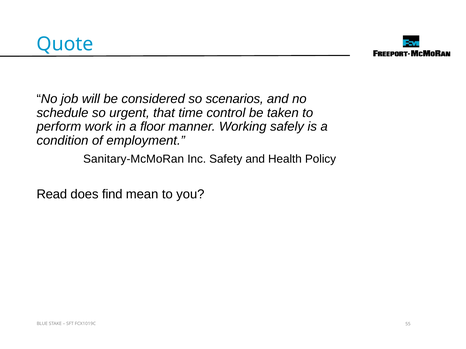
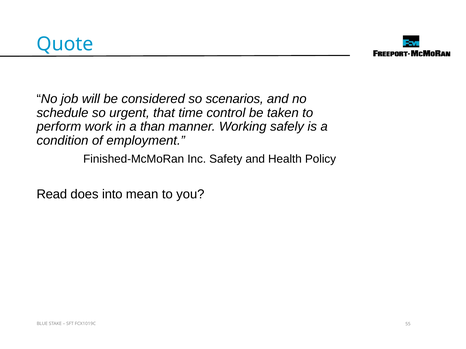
floor: floor -> than
Sanitary-McMoRan: Sanitary-McMoRan -> Finished-McMoRan
find: find -> into
